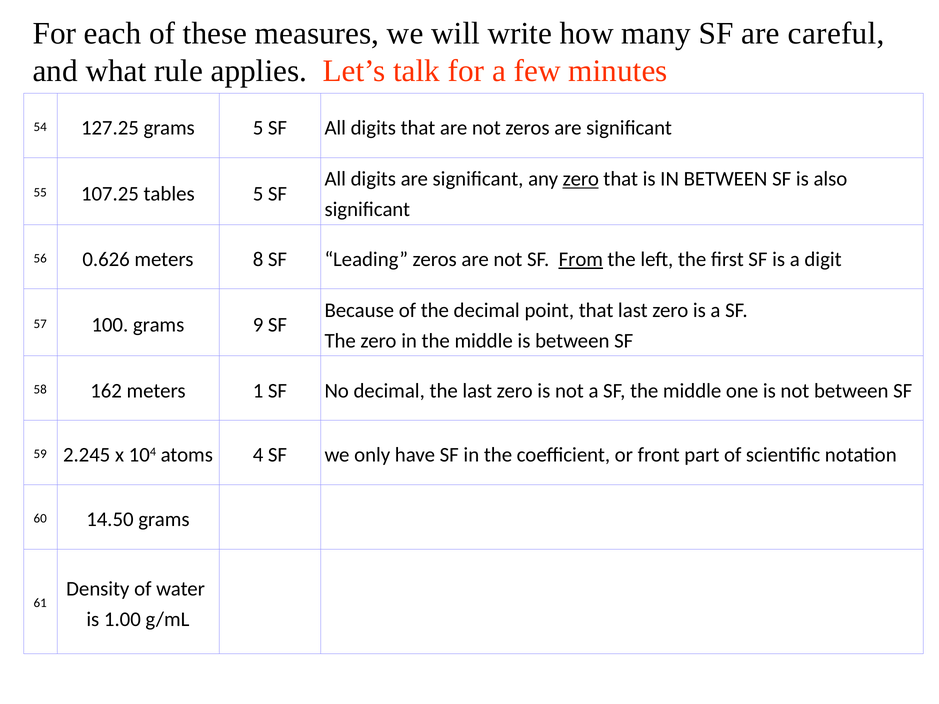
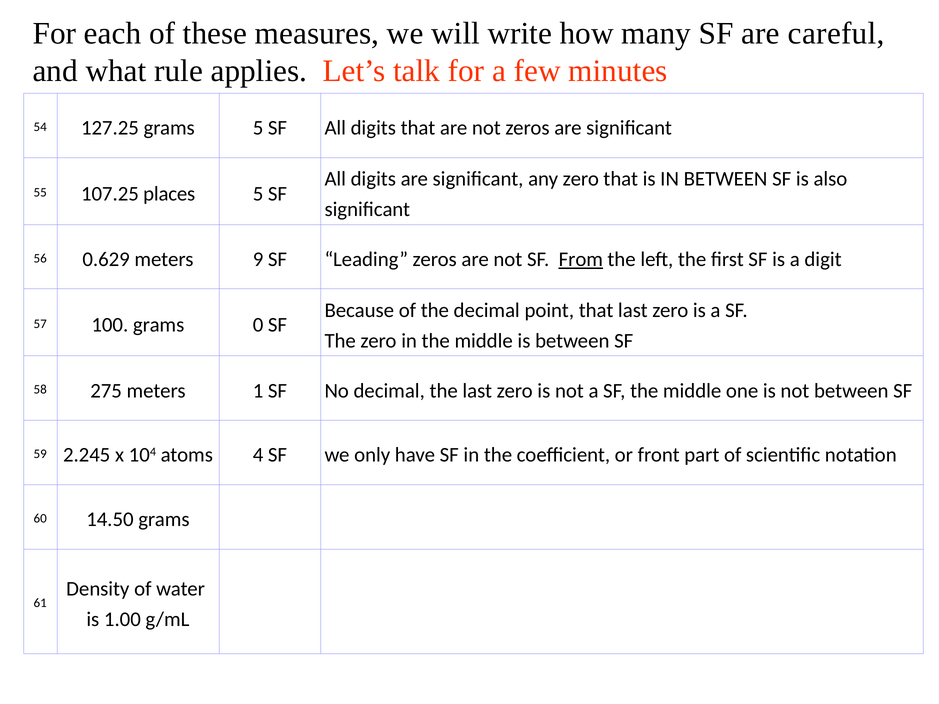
zero at (581, 179) underline: present -> none
tables: tables -> places
0.626: 0.626 -> 0.629
8: 8 -> 9
9: 9 -> 0
162: 162 -> 275
